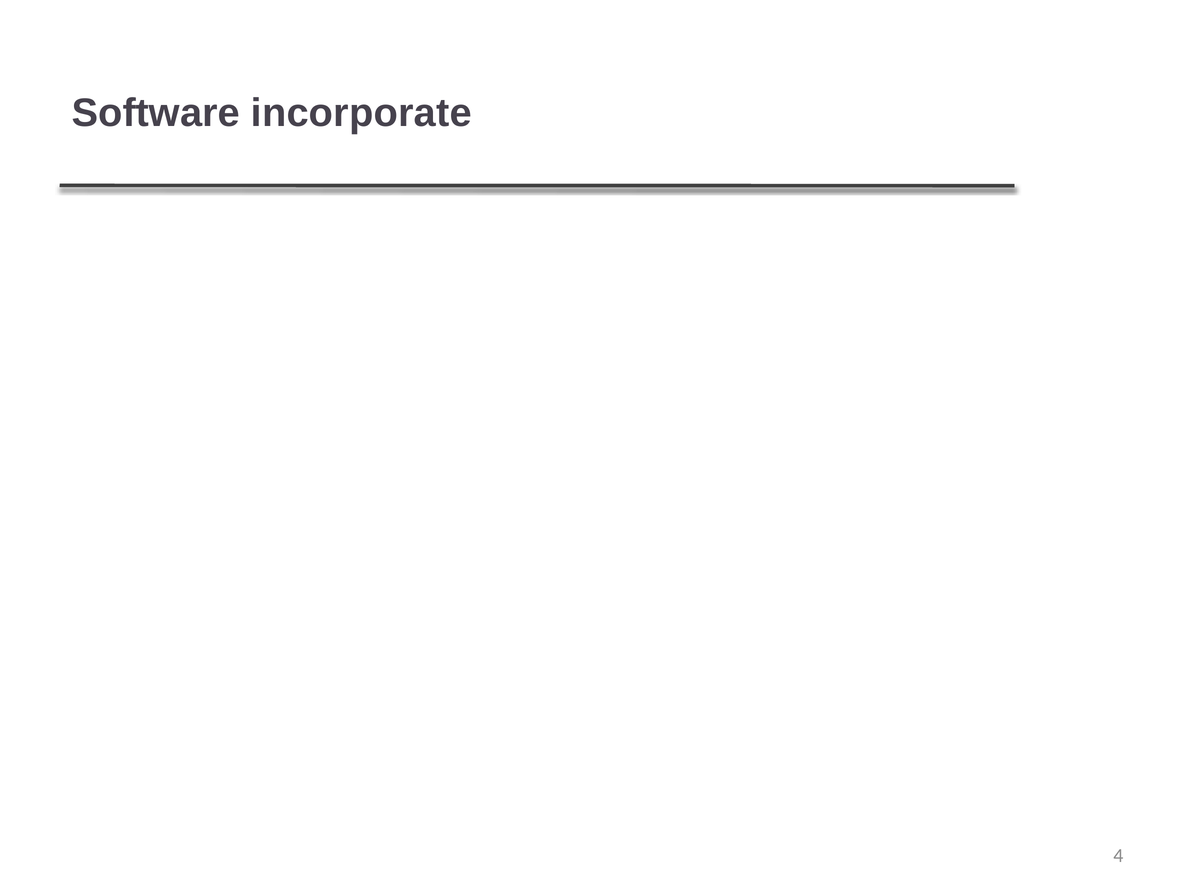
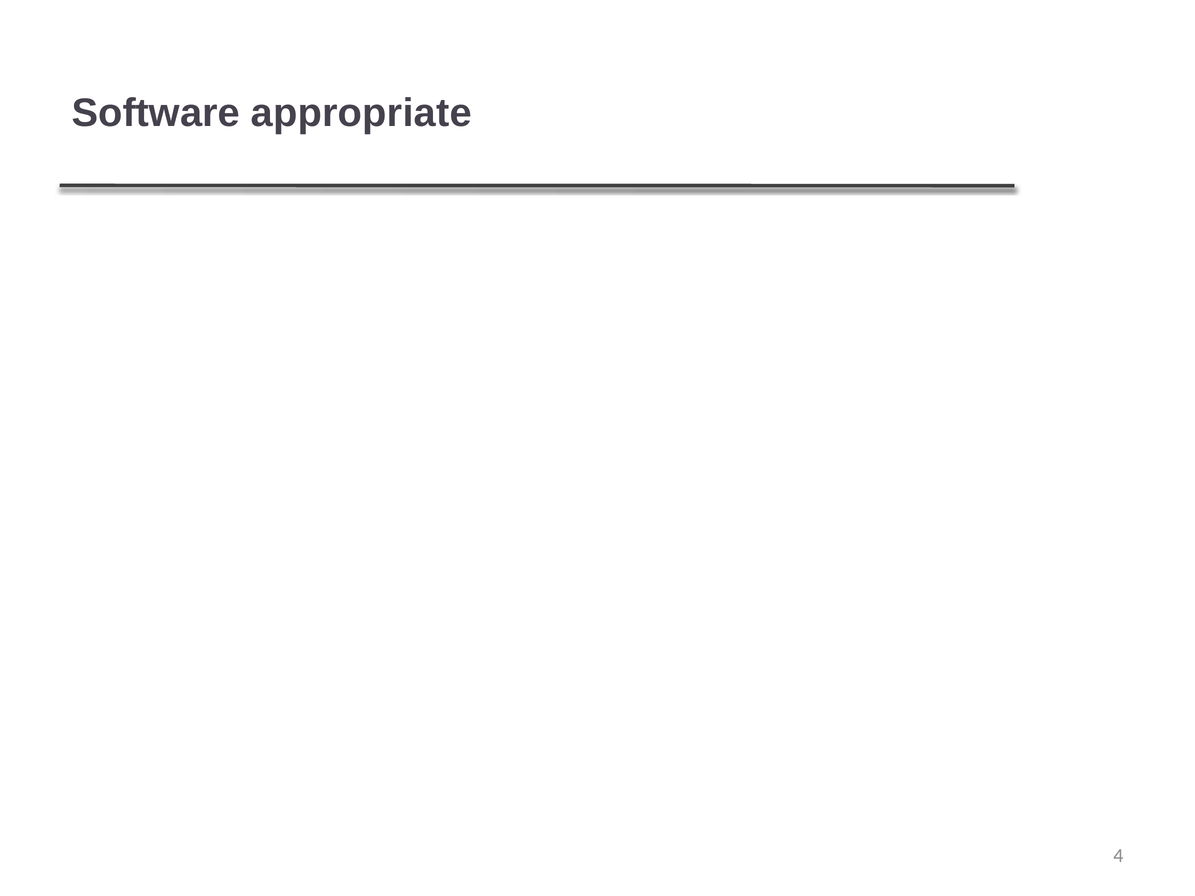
incorporate: incorporate -> appropriate
